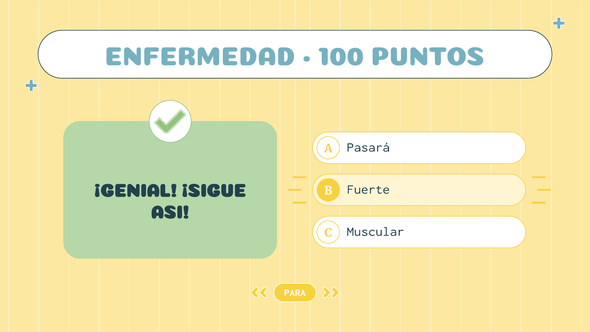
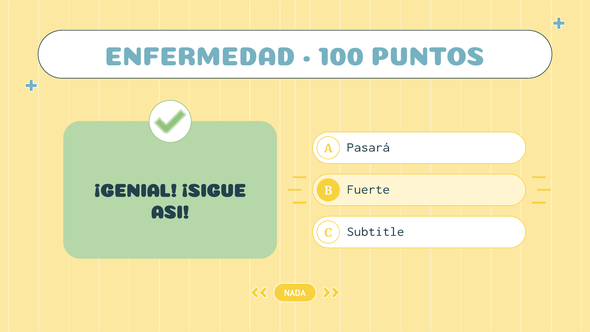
Muscular: Muscular -> Subtitle
PARA: PARA -> NADA
